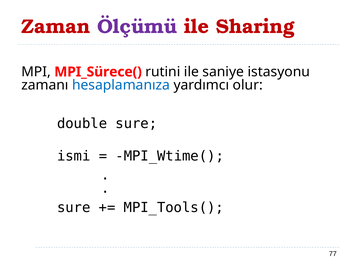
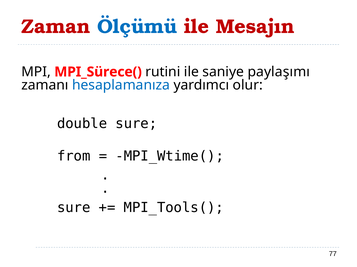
Ölçümü colour: purple -> blue
Sharing: Sharing -> Mesajın
istasyonu: istasyonu -> paylaşımı
ismi: ismi -> from
